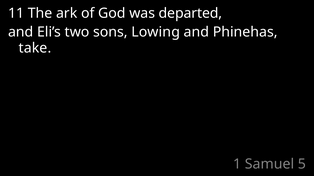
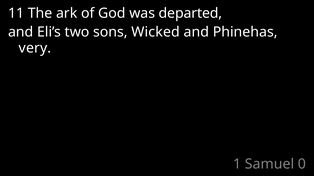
Lowing: Lowing -> Wicked
take: take -> very
5: 5 -> 0
